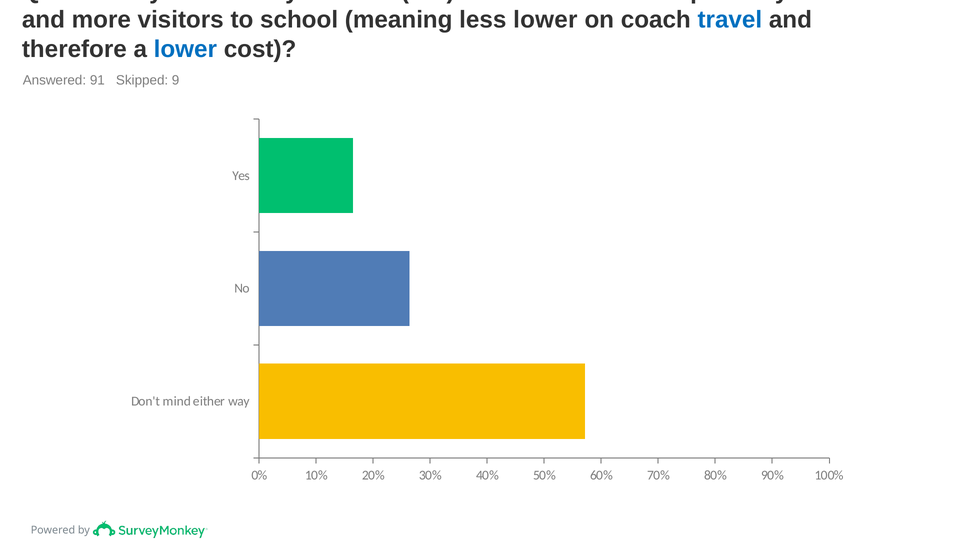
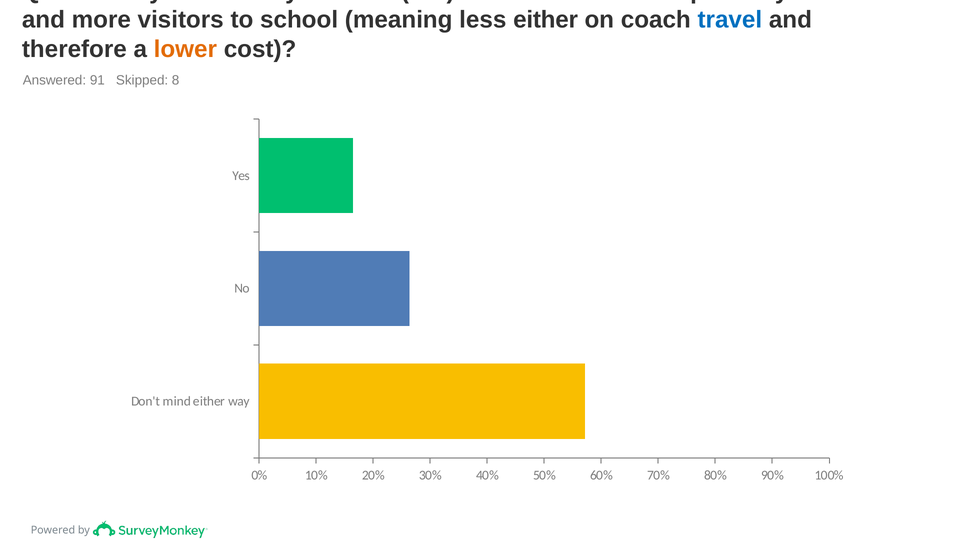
less lower: lower -> either
lower at (185, 49) colour: blue -> orange
9: 9 -> 8
